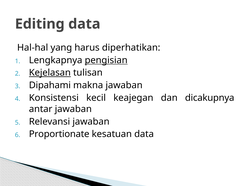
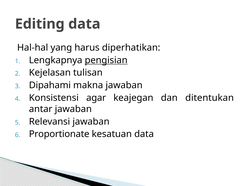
Kejelasan underline: present -> none
kecil: kecil -> agar
dicakupnya: dicakupnya -> ditentukan
